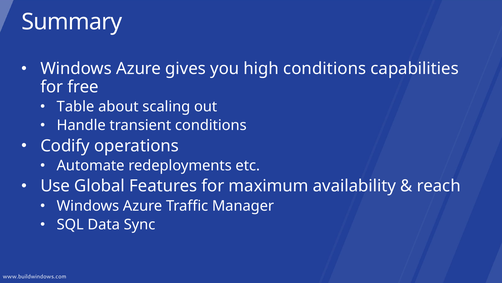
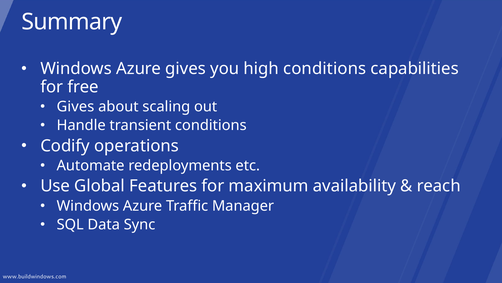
Table at (75, 106): Table -> Gives
